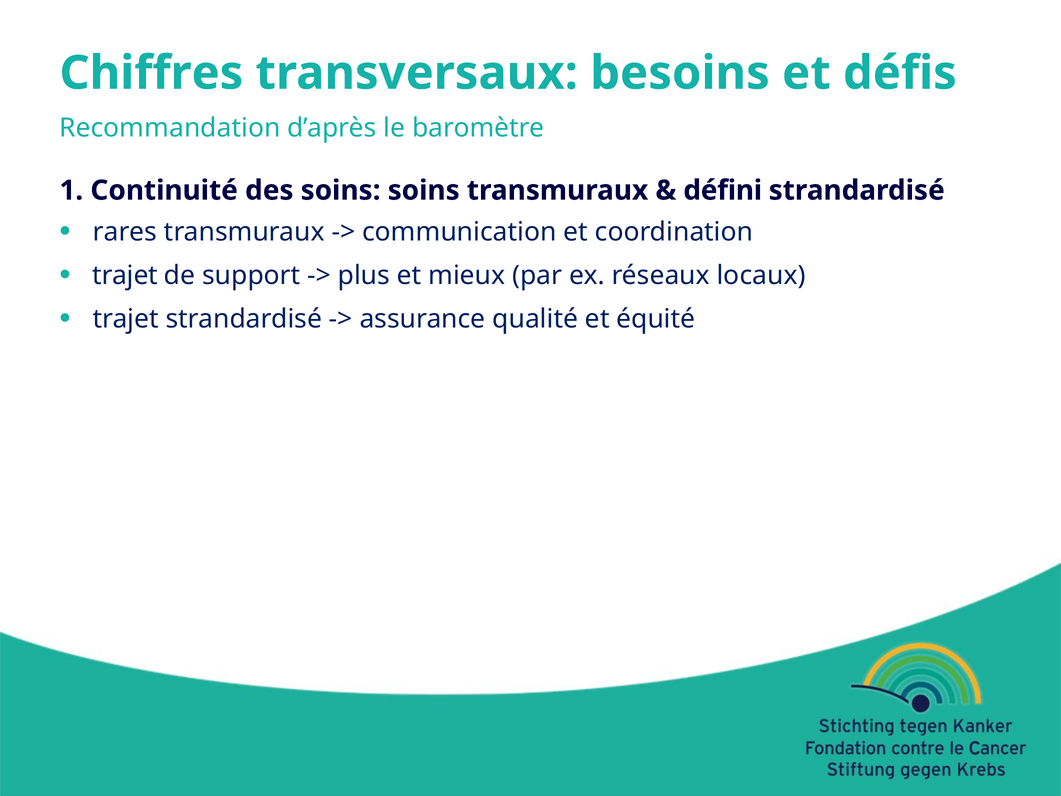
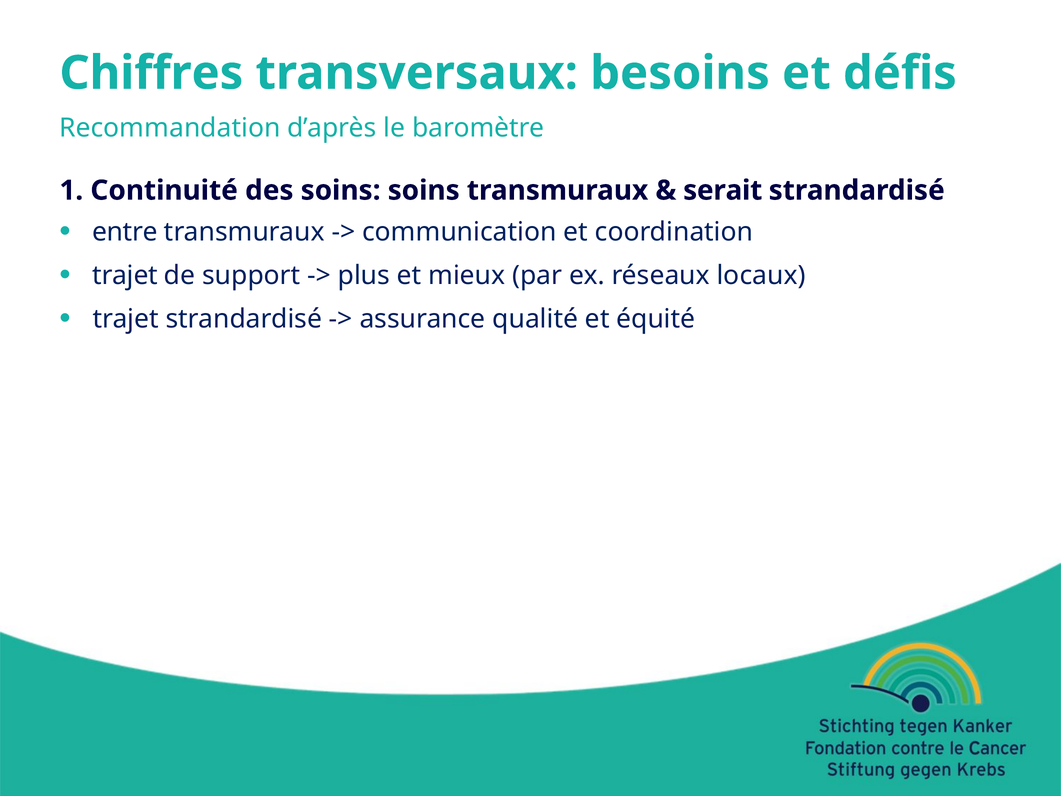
défini: défini -> serait
rares: rares -> entre
